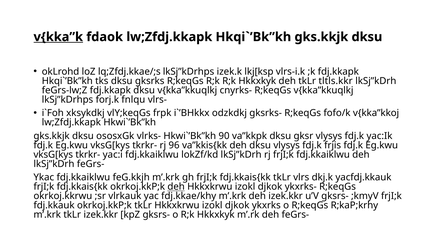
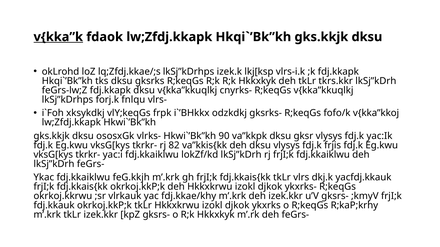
tltls.kkr: tltls.kkr -> tkrs.kkr
96: 96 -> 82
deh at (176, 187) underline: present -> none
